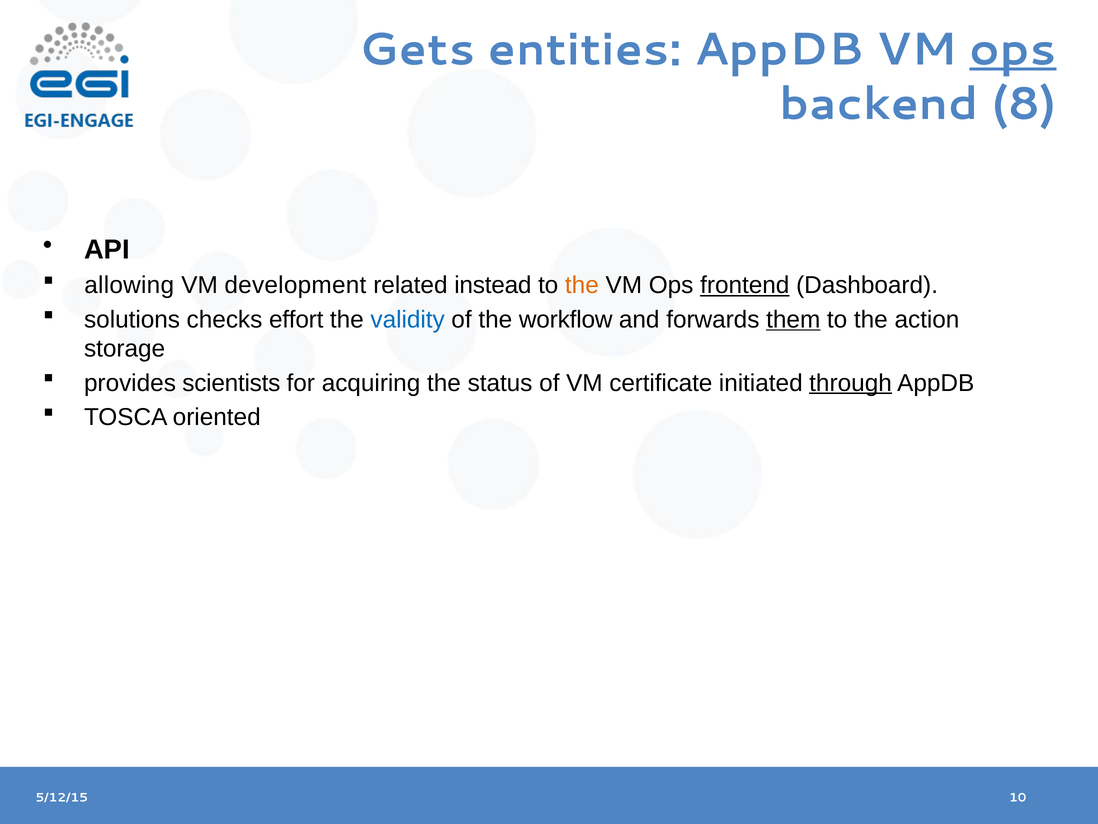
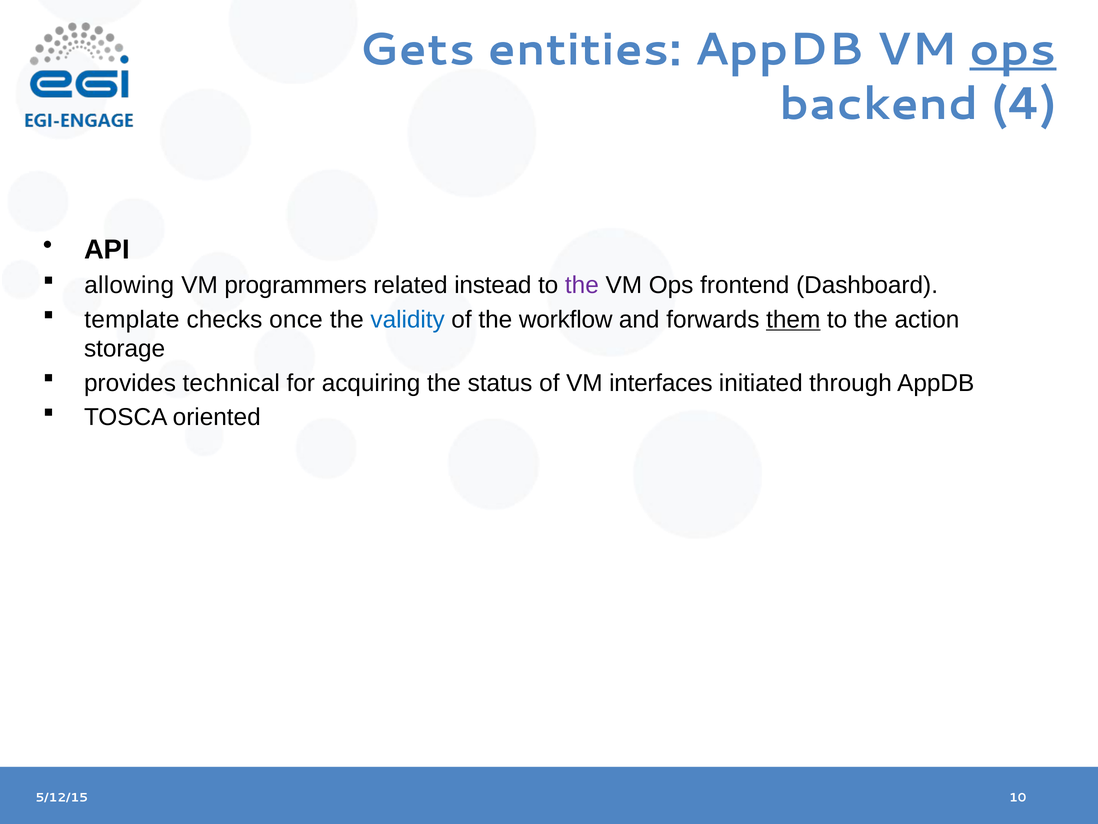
8: 8 -> 4
development: development -> programmers
the at (582, 285) colour: orange -> purple
frontend underline: present -> none
solutions: solutions -> template
effort: effort -> once
scientists: scientists -> technical
certificate: certificate -> interfaces
through underline: present -> none
